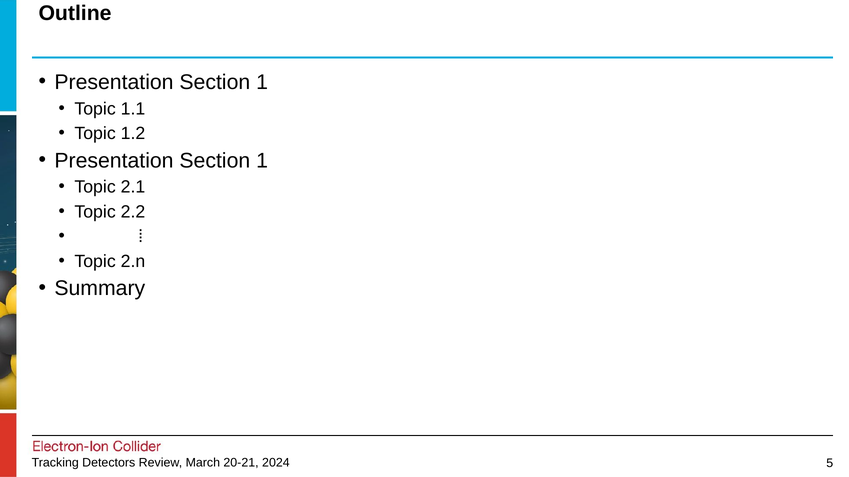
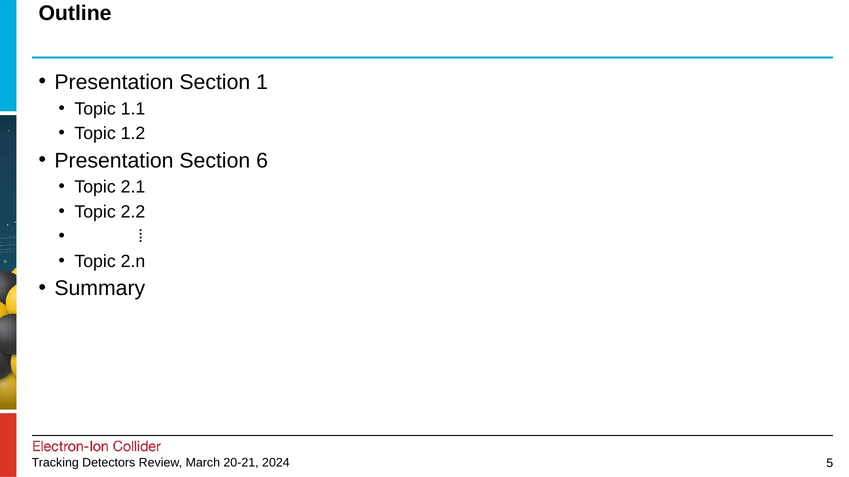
1 at (262, 161): 1 -> 6
